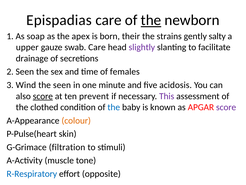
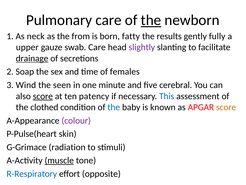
Epispadias: Epispadias -> Pulmonary
soap: soap -> neck
apex: apex -> from
their: their -> fatty
strains: strains -> results
salty: salty -> fully
drainage underline: none -> present
2 Seen: Seen -> Soap
acidosis: acidosis -> cerebral
prevent: prevent -> patency
This colour: purple -> blue
score at (226, 107) colour: purple -> orange
colour colour: orange -> purple
filtration: filtration -> radiation
muscle underline: none -> present
